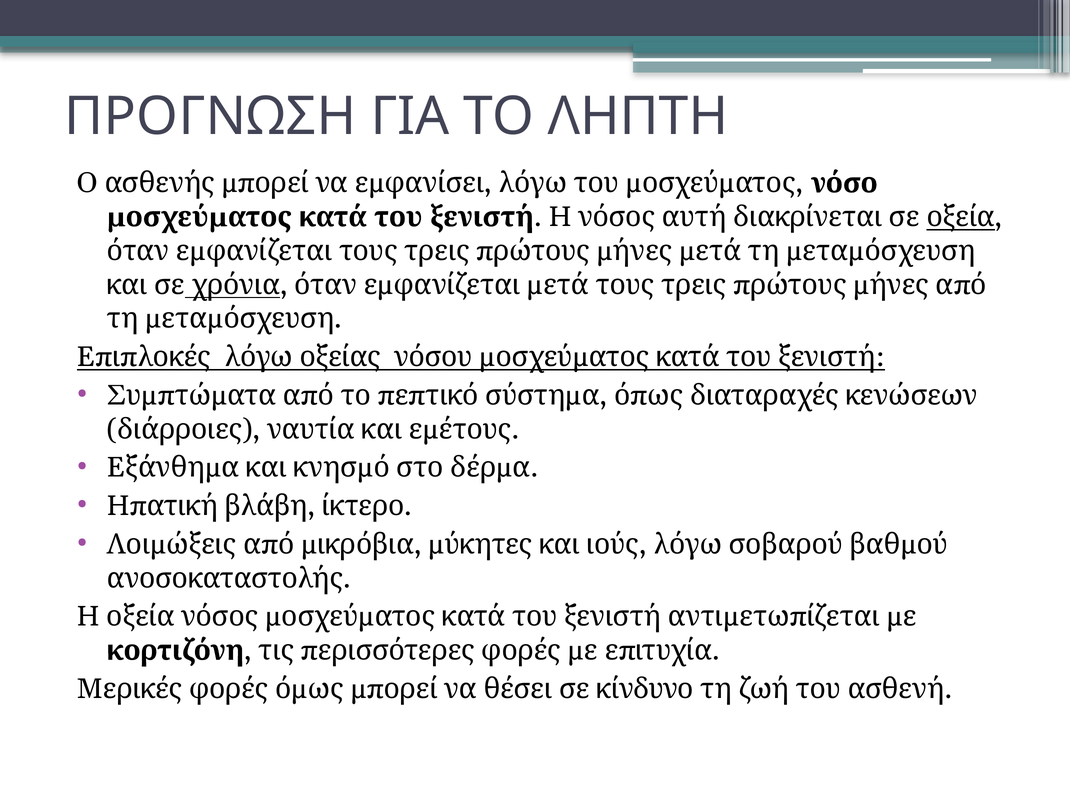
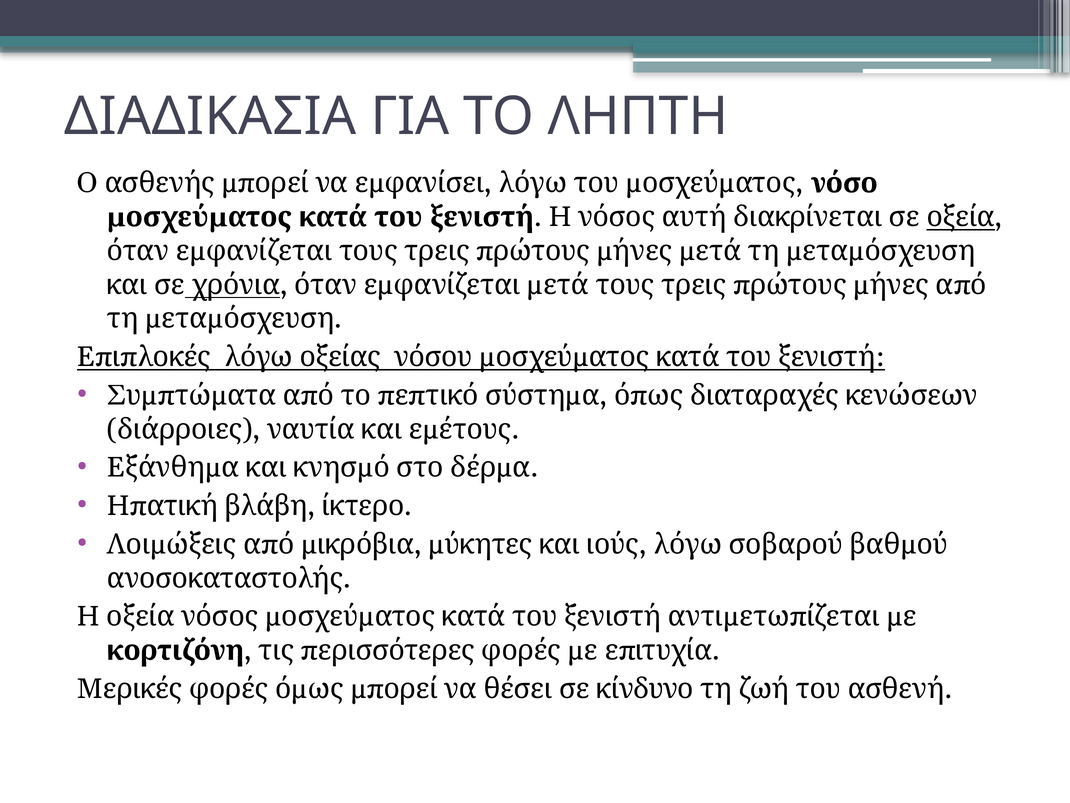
ΠΡΟΓΝΩΣΗ: ΠΡΟΓΝΩΣΗ -> ΔΙΑΔΙΚΑΣΙΑ
